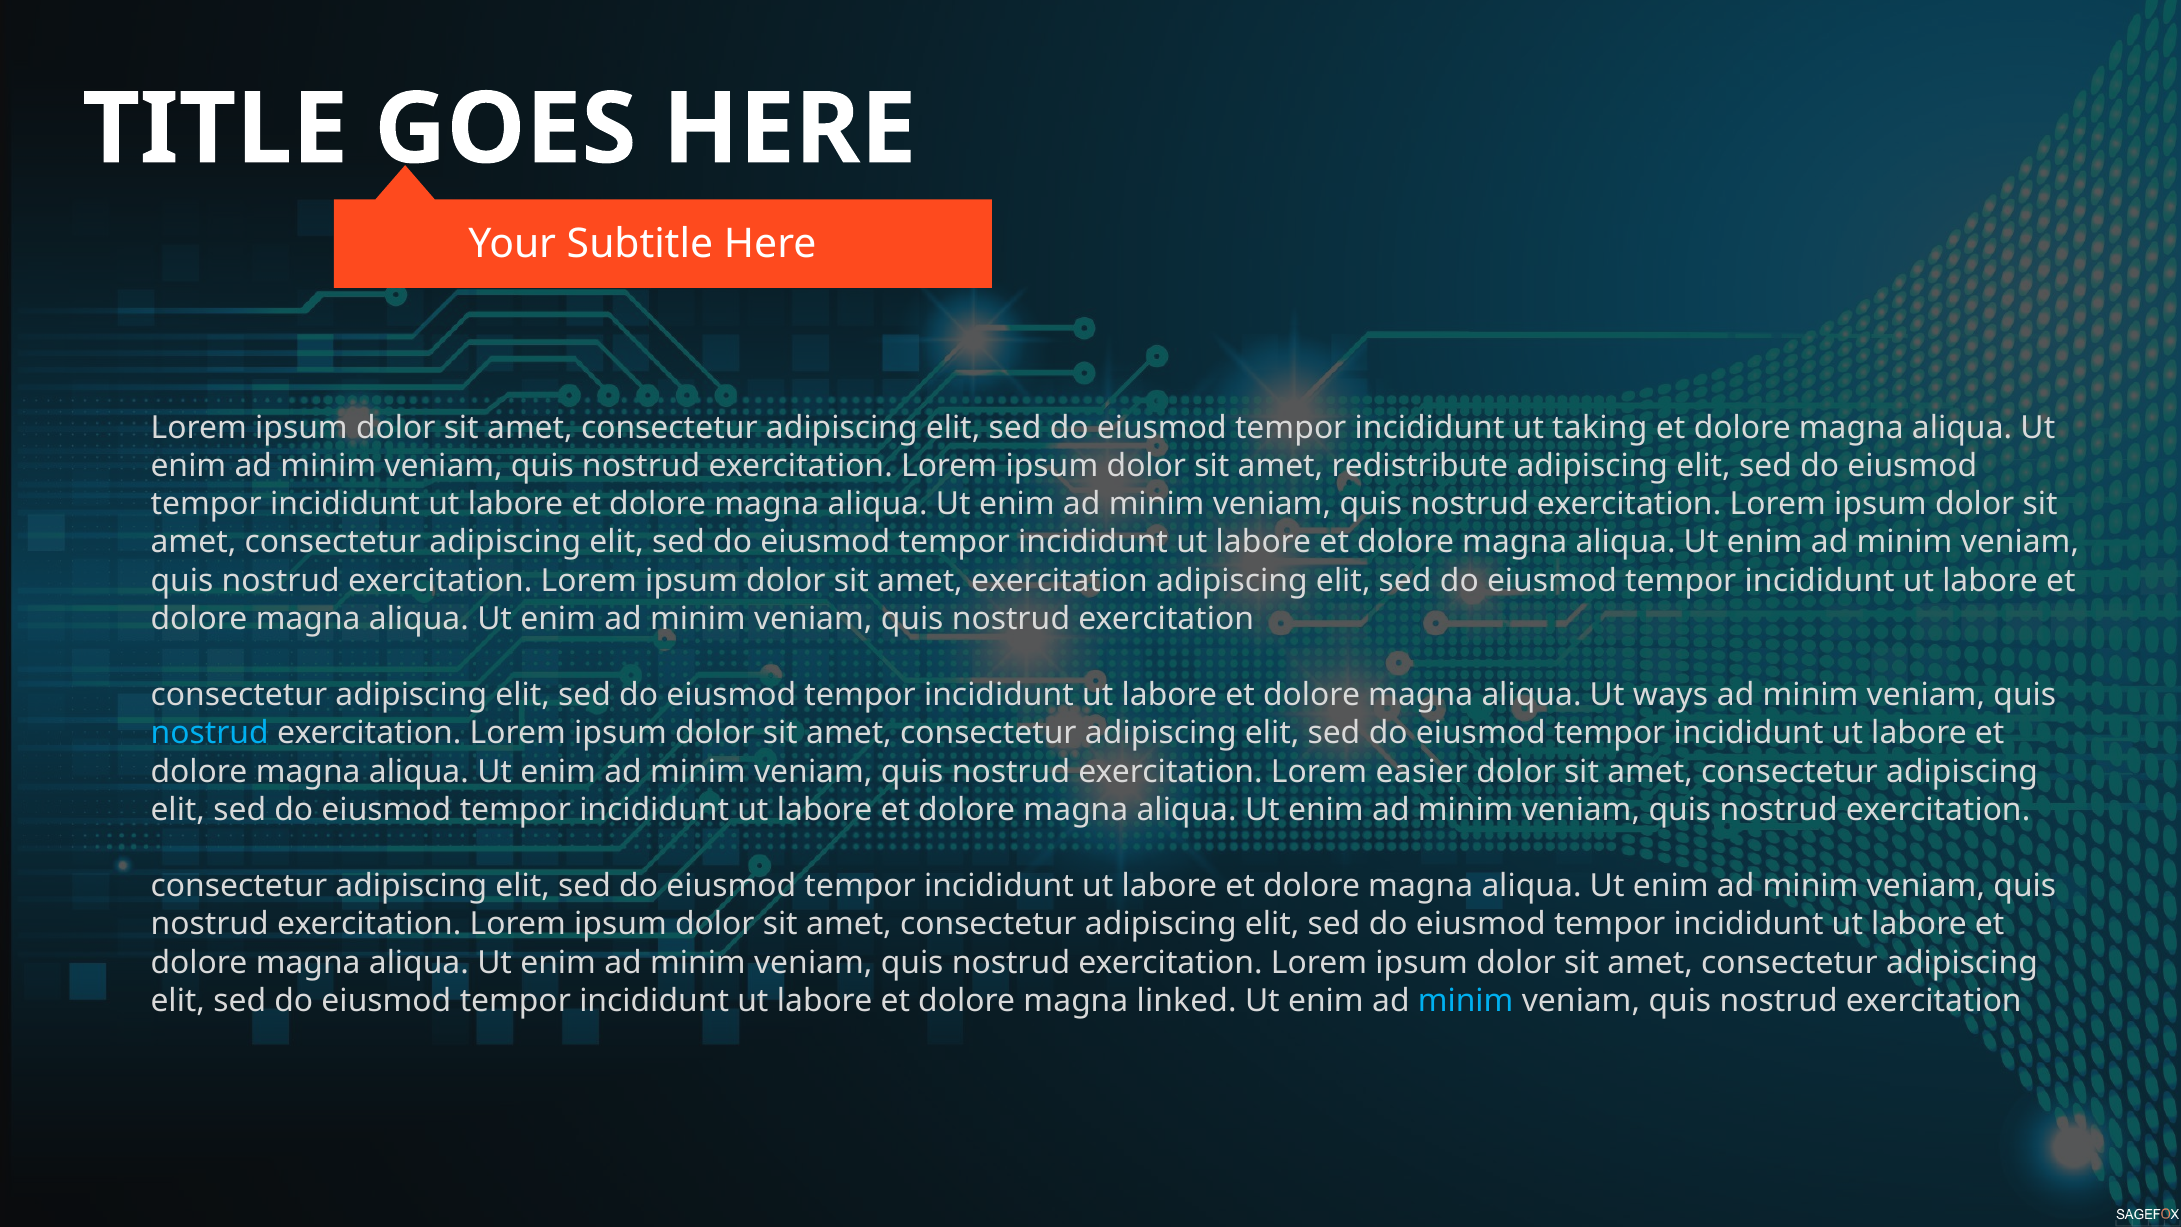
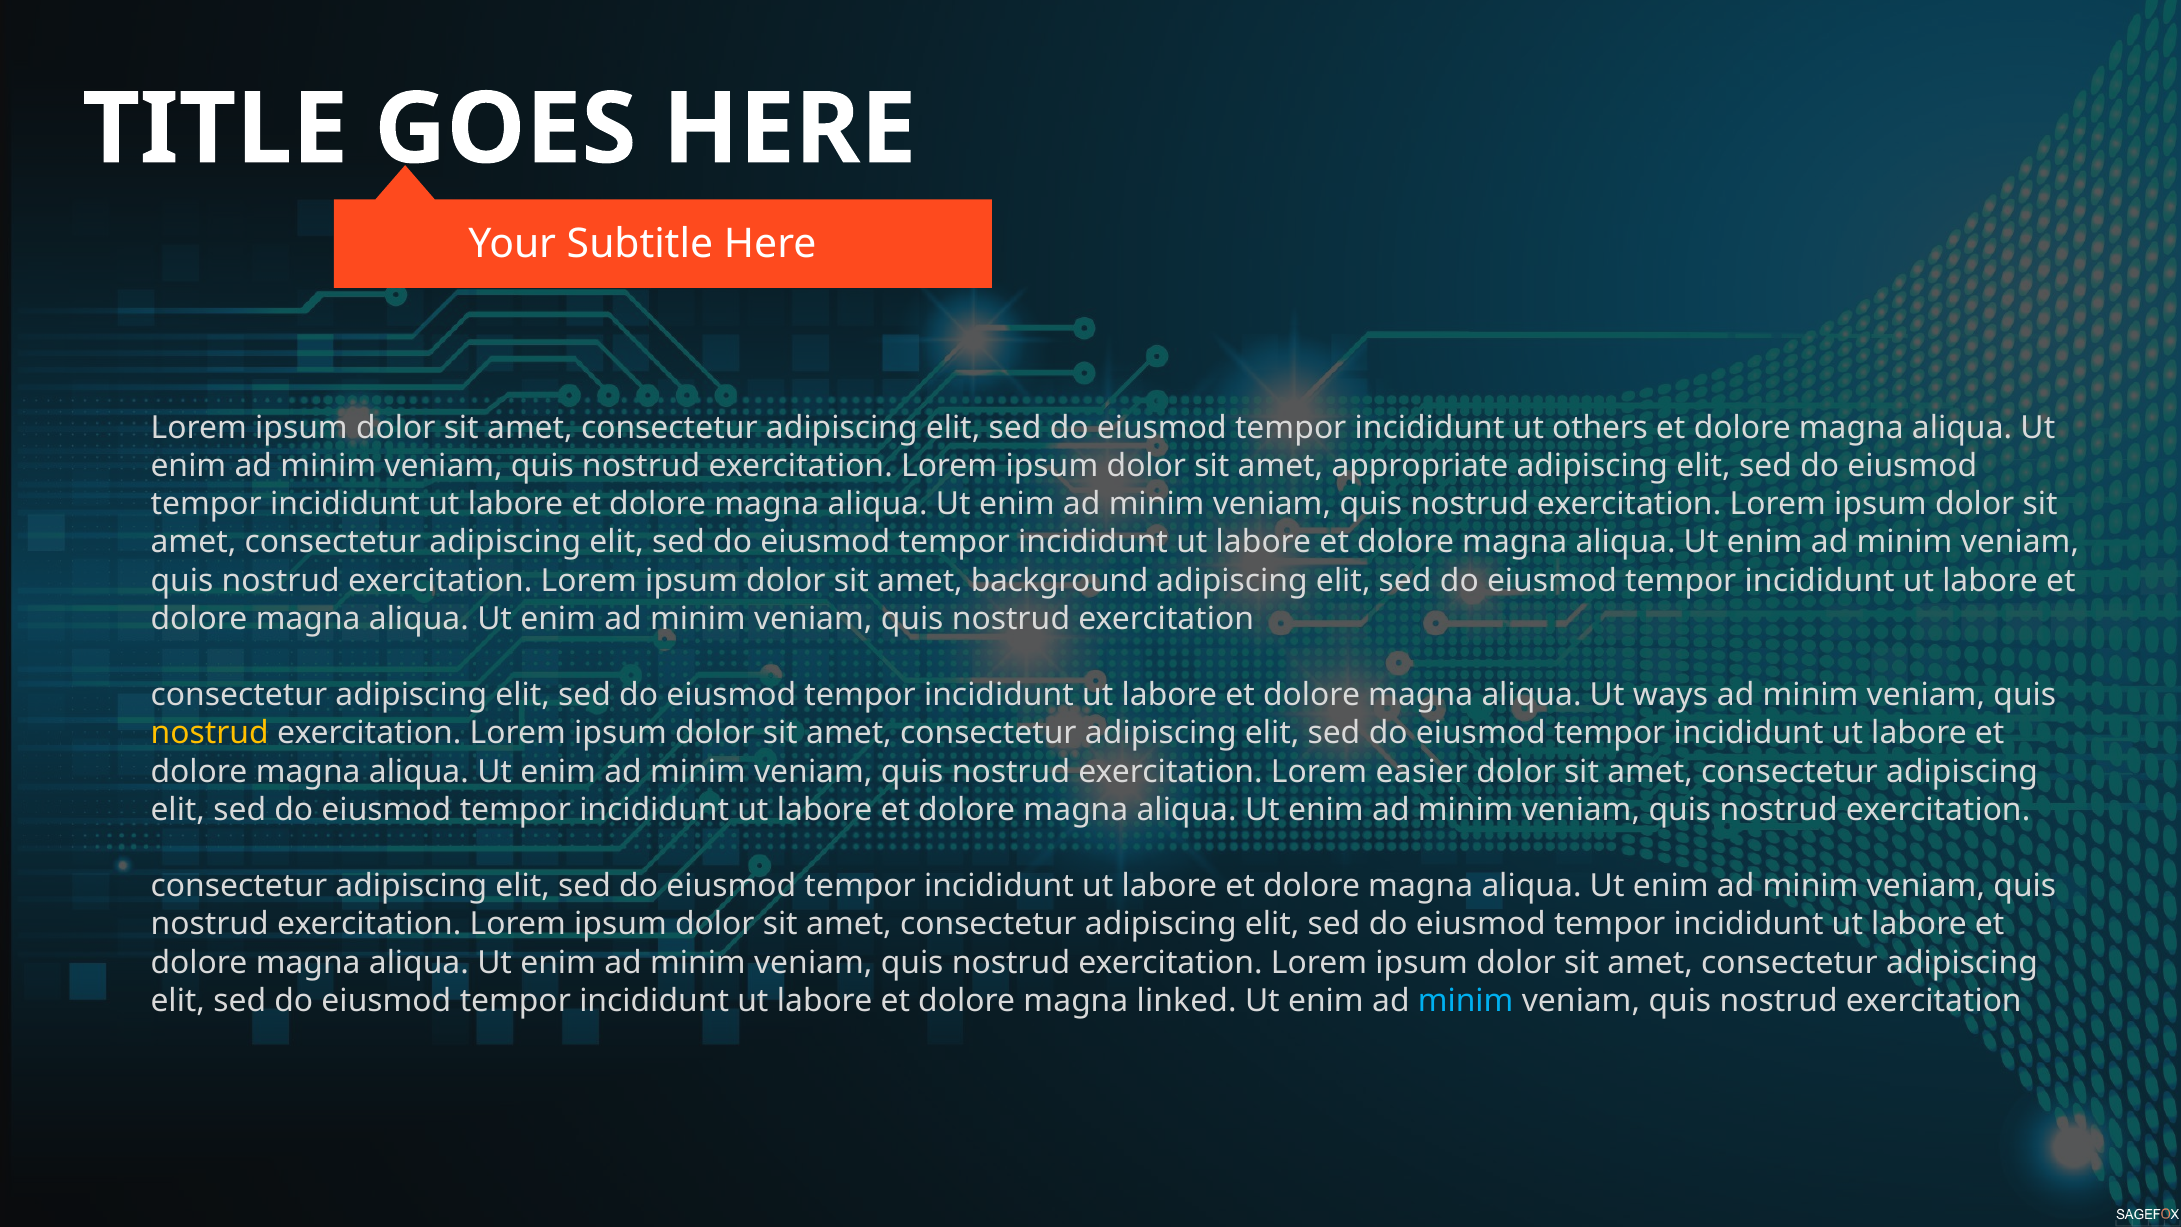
taking: taking -> others
redistribute: redistribute -> appropriate
amet exercitation: exercitation -> background
nostrud at (210, 733) colour: light blue -> yellow
